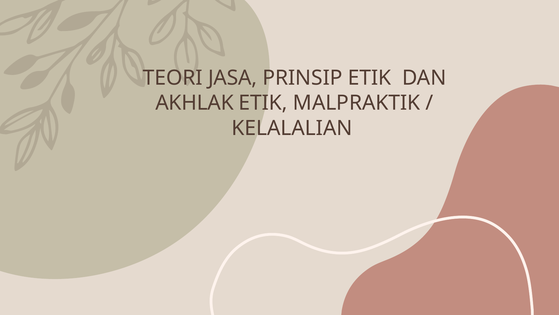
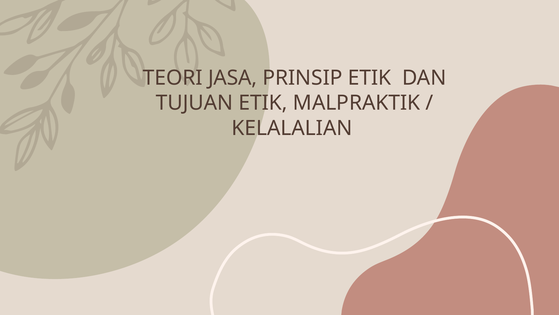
AKHLAK: AKHLAK -> TUJUAN
